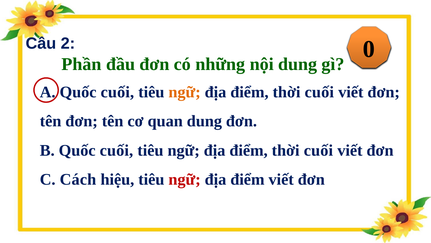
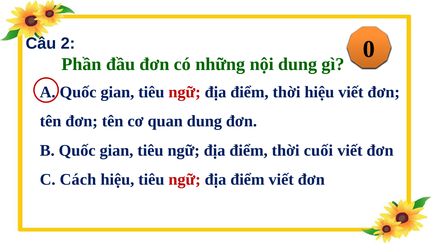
A Quốc cuối: cuối -> gian
ngữ at (185, 92) colour: orange -> red
cuối at (319, 92): cuối -> hiệu
B Quốc cuối: cuối -> gian
